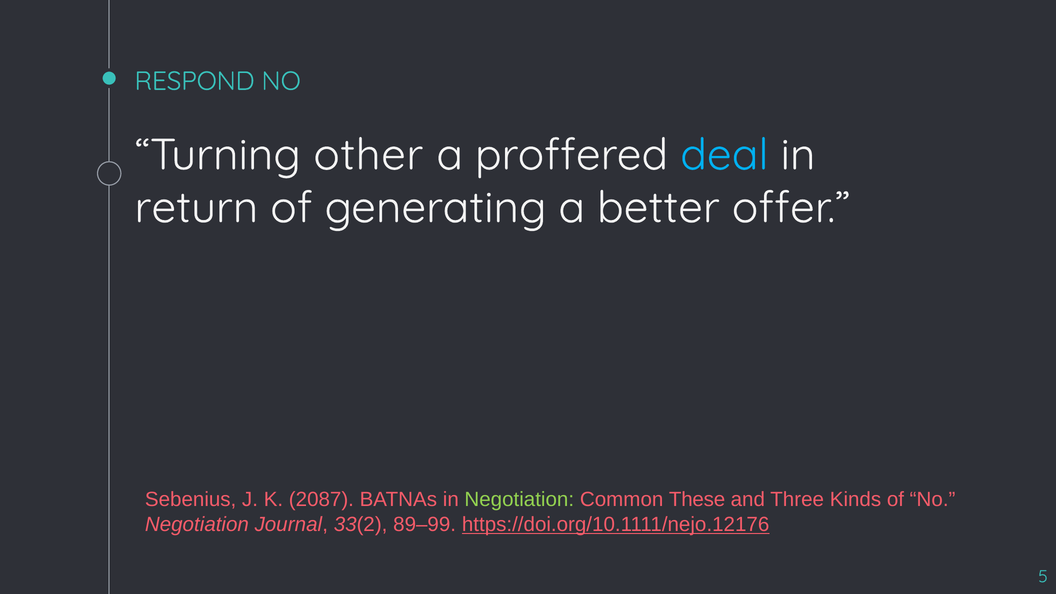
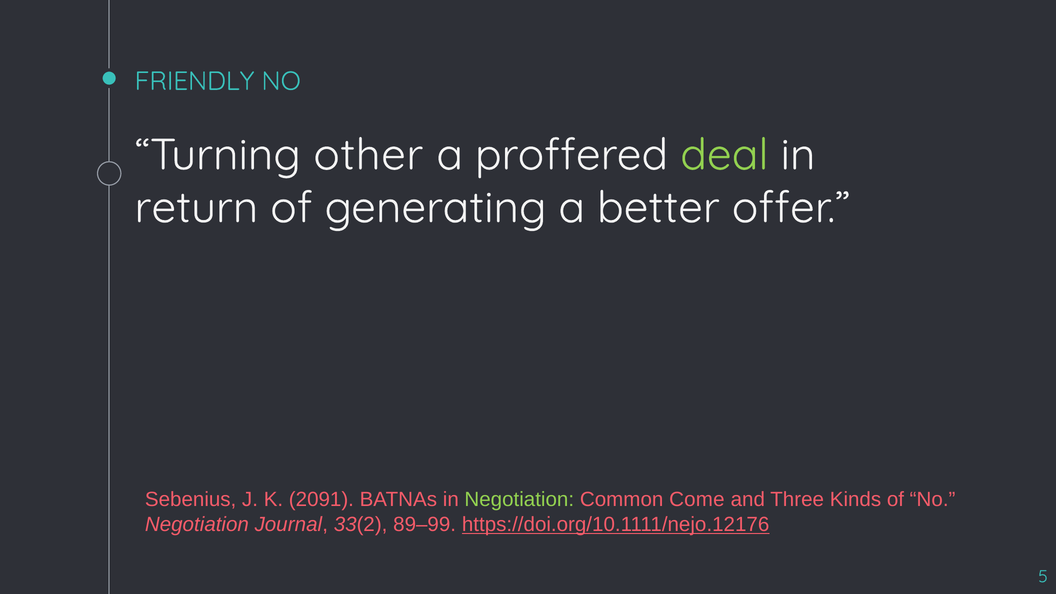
RESPOND: RESPOND -> FRIENDLY
deal colour: light blue -> light green
2087: 2087 -> 2091
These: These -> Come
